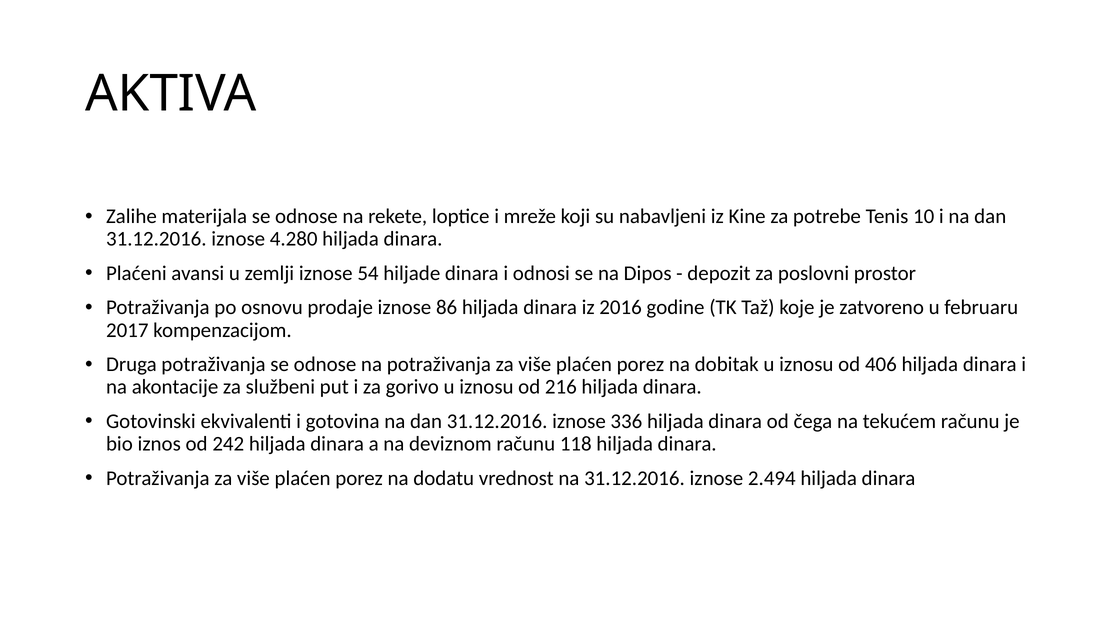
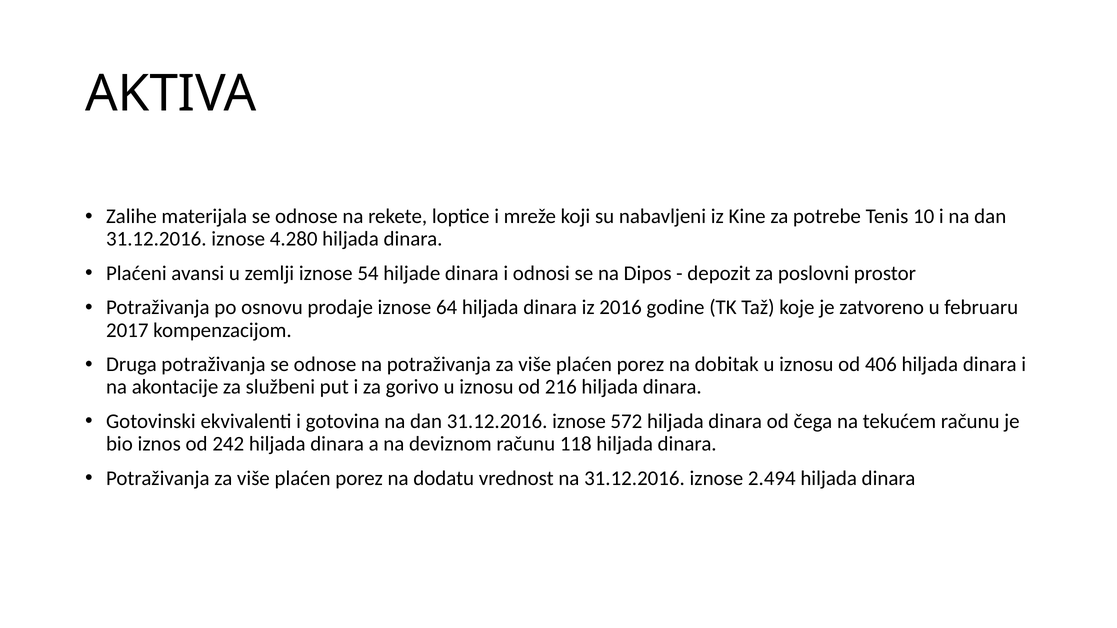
86: 86 -> 64
336: 336 -> 572
